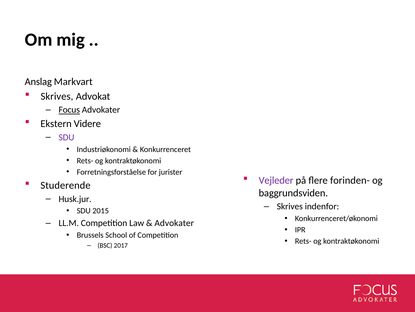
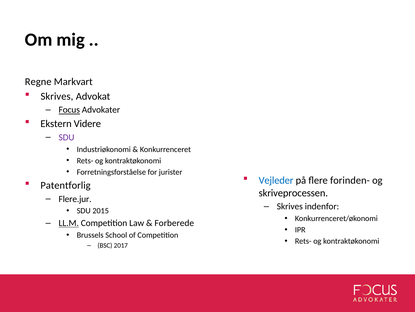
Anslag: Anslag -> Regne
Vejleder colour: purple -> blue
Studerende: Studerende -> Patentforlig
baggrundsviden: baggrundsviden -> skriveprocessen
Husk.jur: Husk.jur -> Flere.jur
LL.M underline: none -> present
Advokater at (174, 223): Advokater -> Forberede
